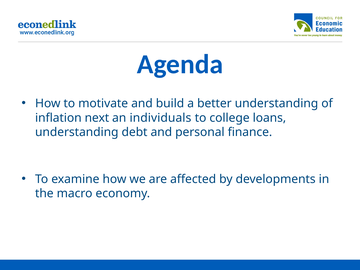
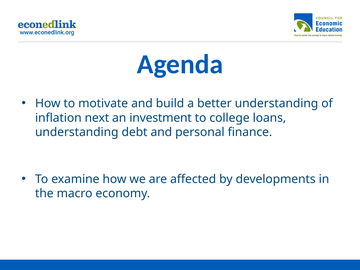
individuals: individuals -> investment
